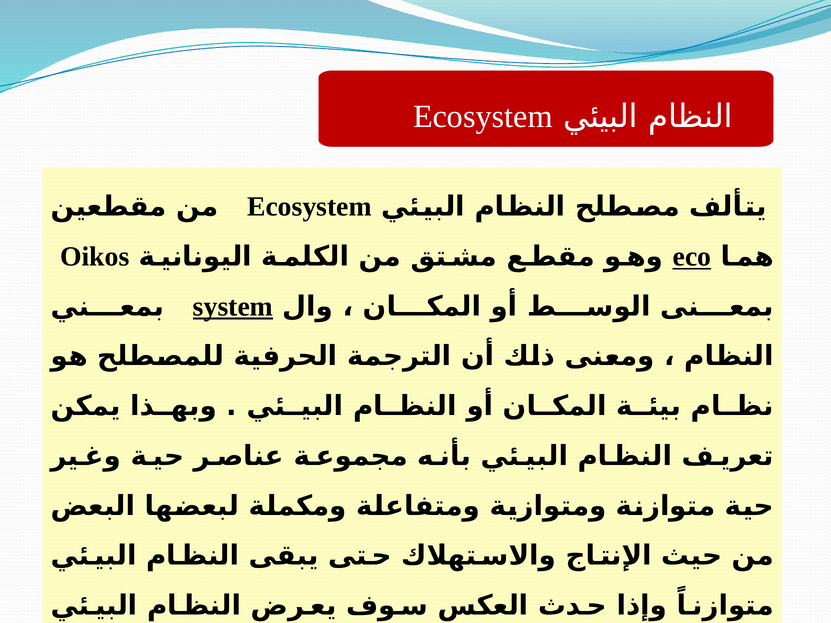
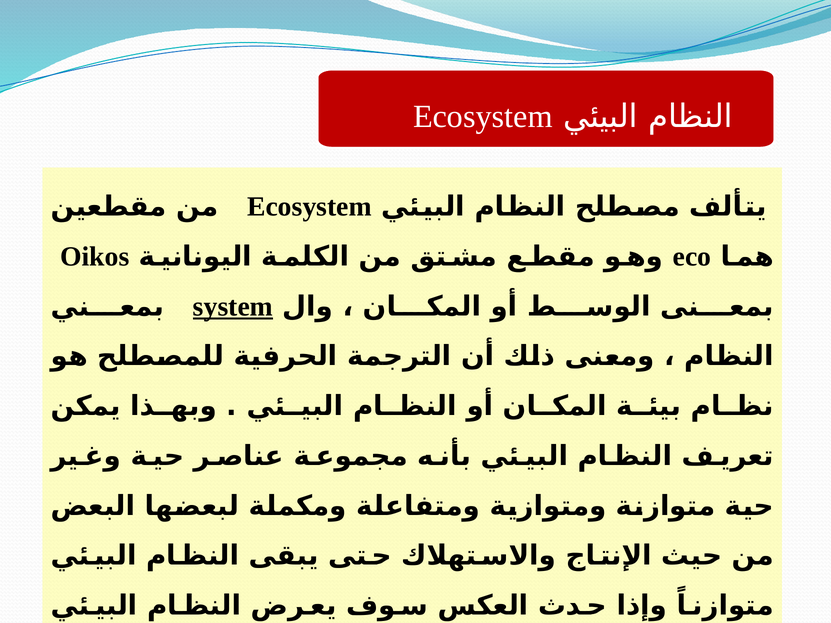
eco underline: present -> none
